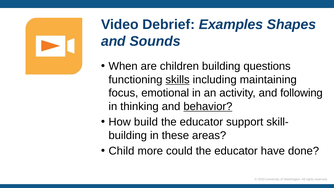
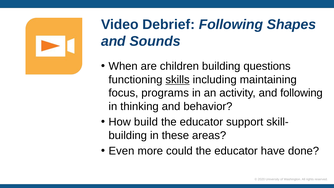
Debrief Examples: Examples -> Following
emotional: emotional -> programs
behavior underline: present -> none
Child: Child -> Even
